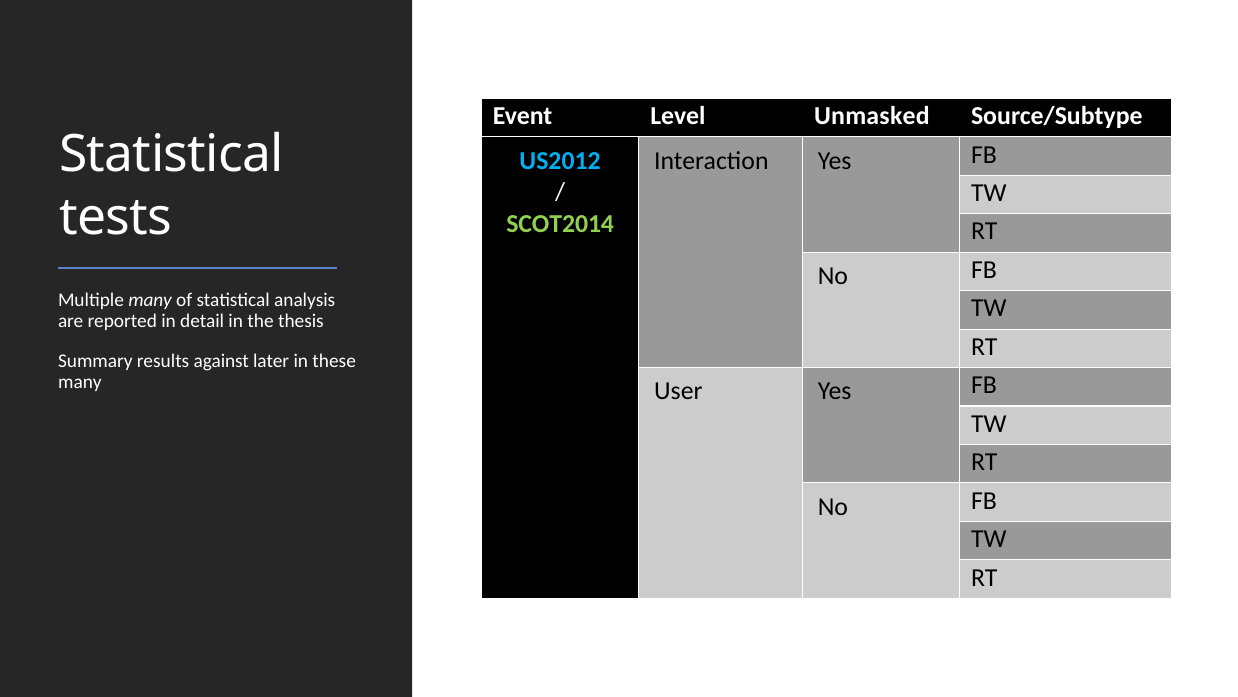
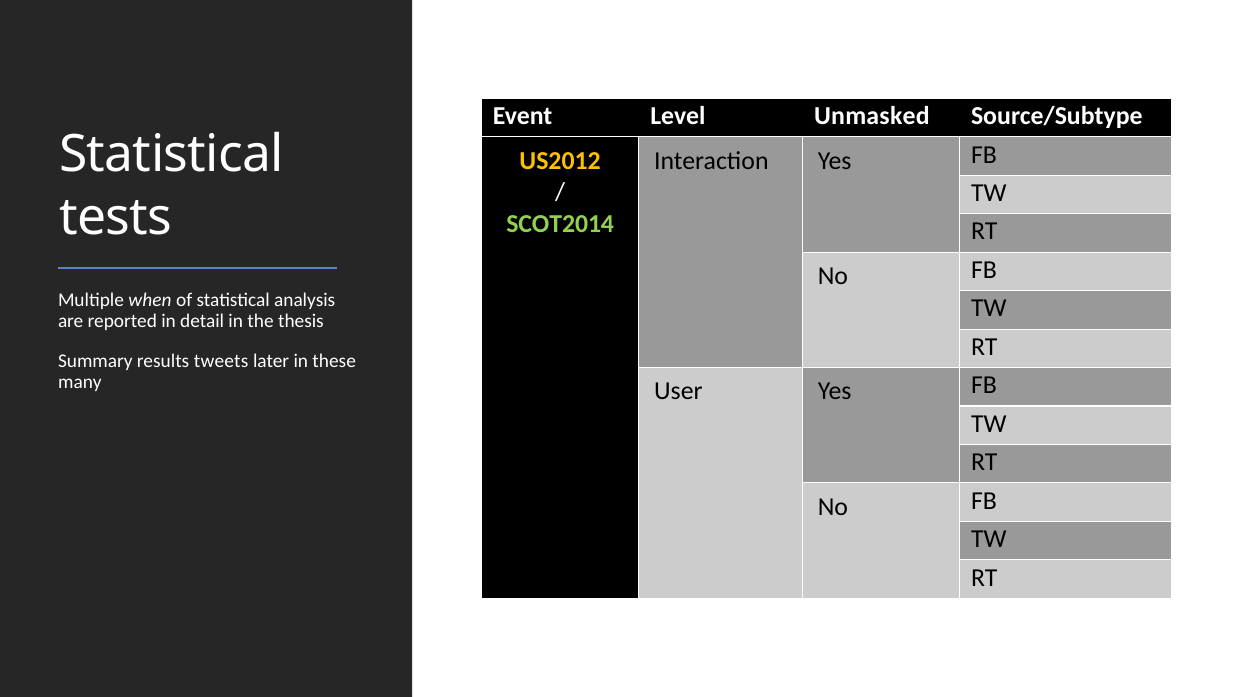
US2012 colour: light blue -> yellow
Multiple many: many -> when
against: against -> tweets
